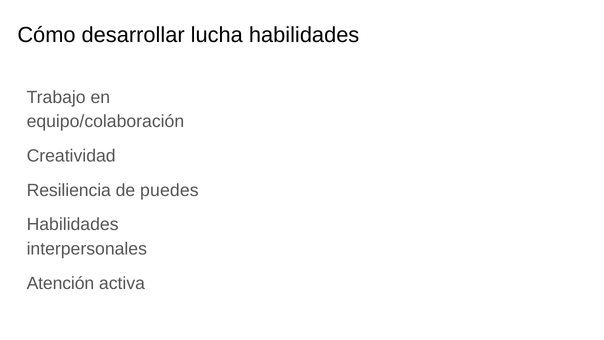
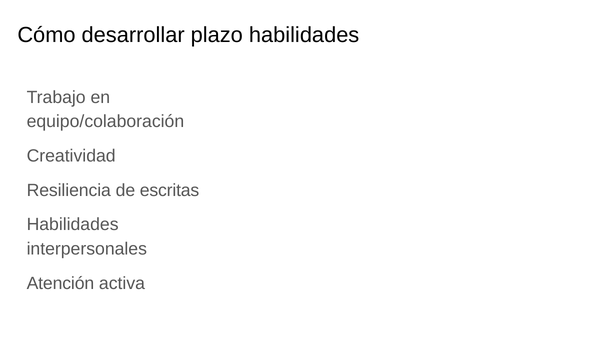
lucha: lucha -> plazo
puedes: puedes -> escritas
